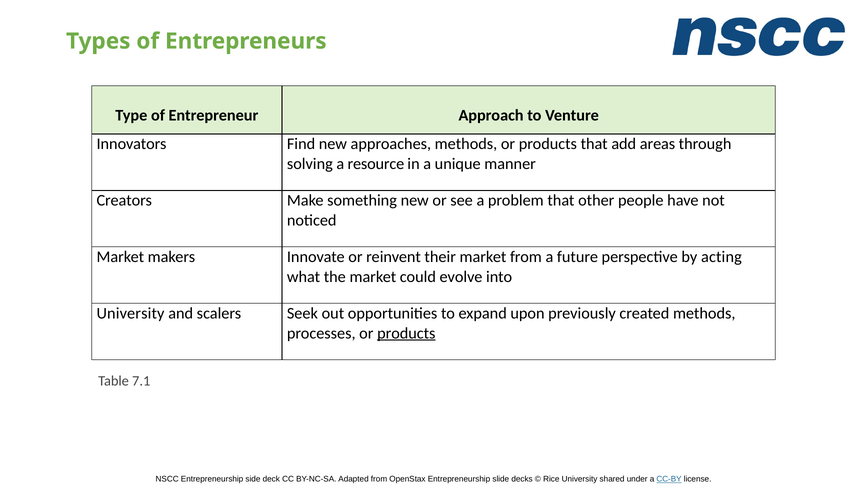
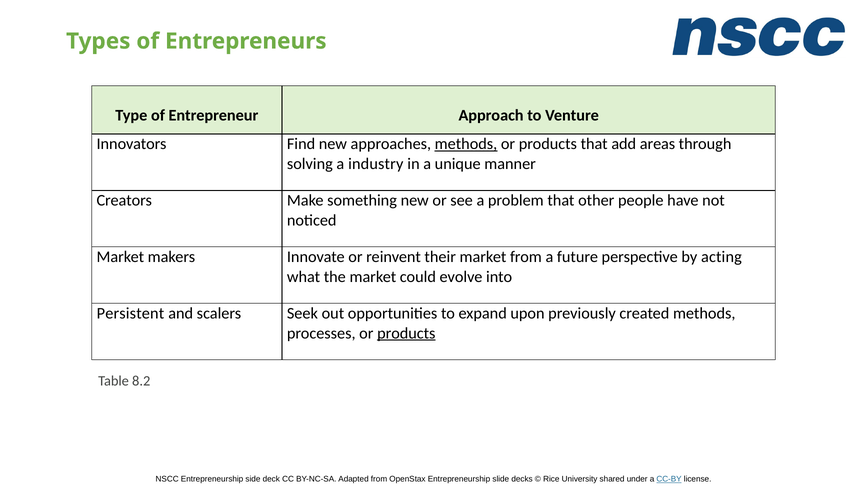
methods at (466, 144) underline: none -> present
resource: resource -> industry
University at (130, 314): University -> Persistent
7.1: 7.1 -> 8.2
